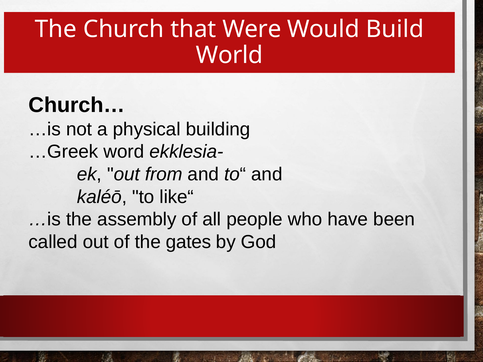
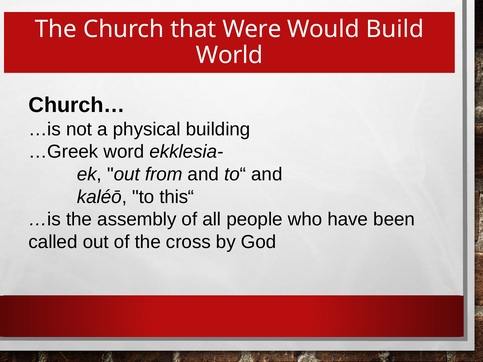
like“: like“ -> this“
gates: gates -> cross
